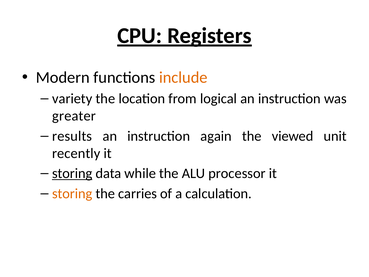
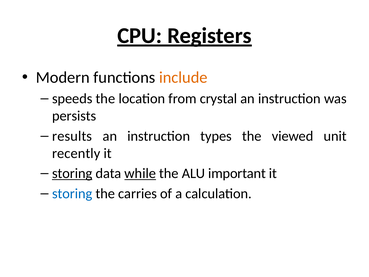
variety: variety -> speeds
logical: logical -> crystal
greater: greater -> persists
again: again -> types
while underline: none -> present
processor: processor -> important
storing at (72, 193) colour: orange -> blue
